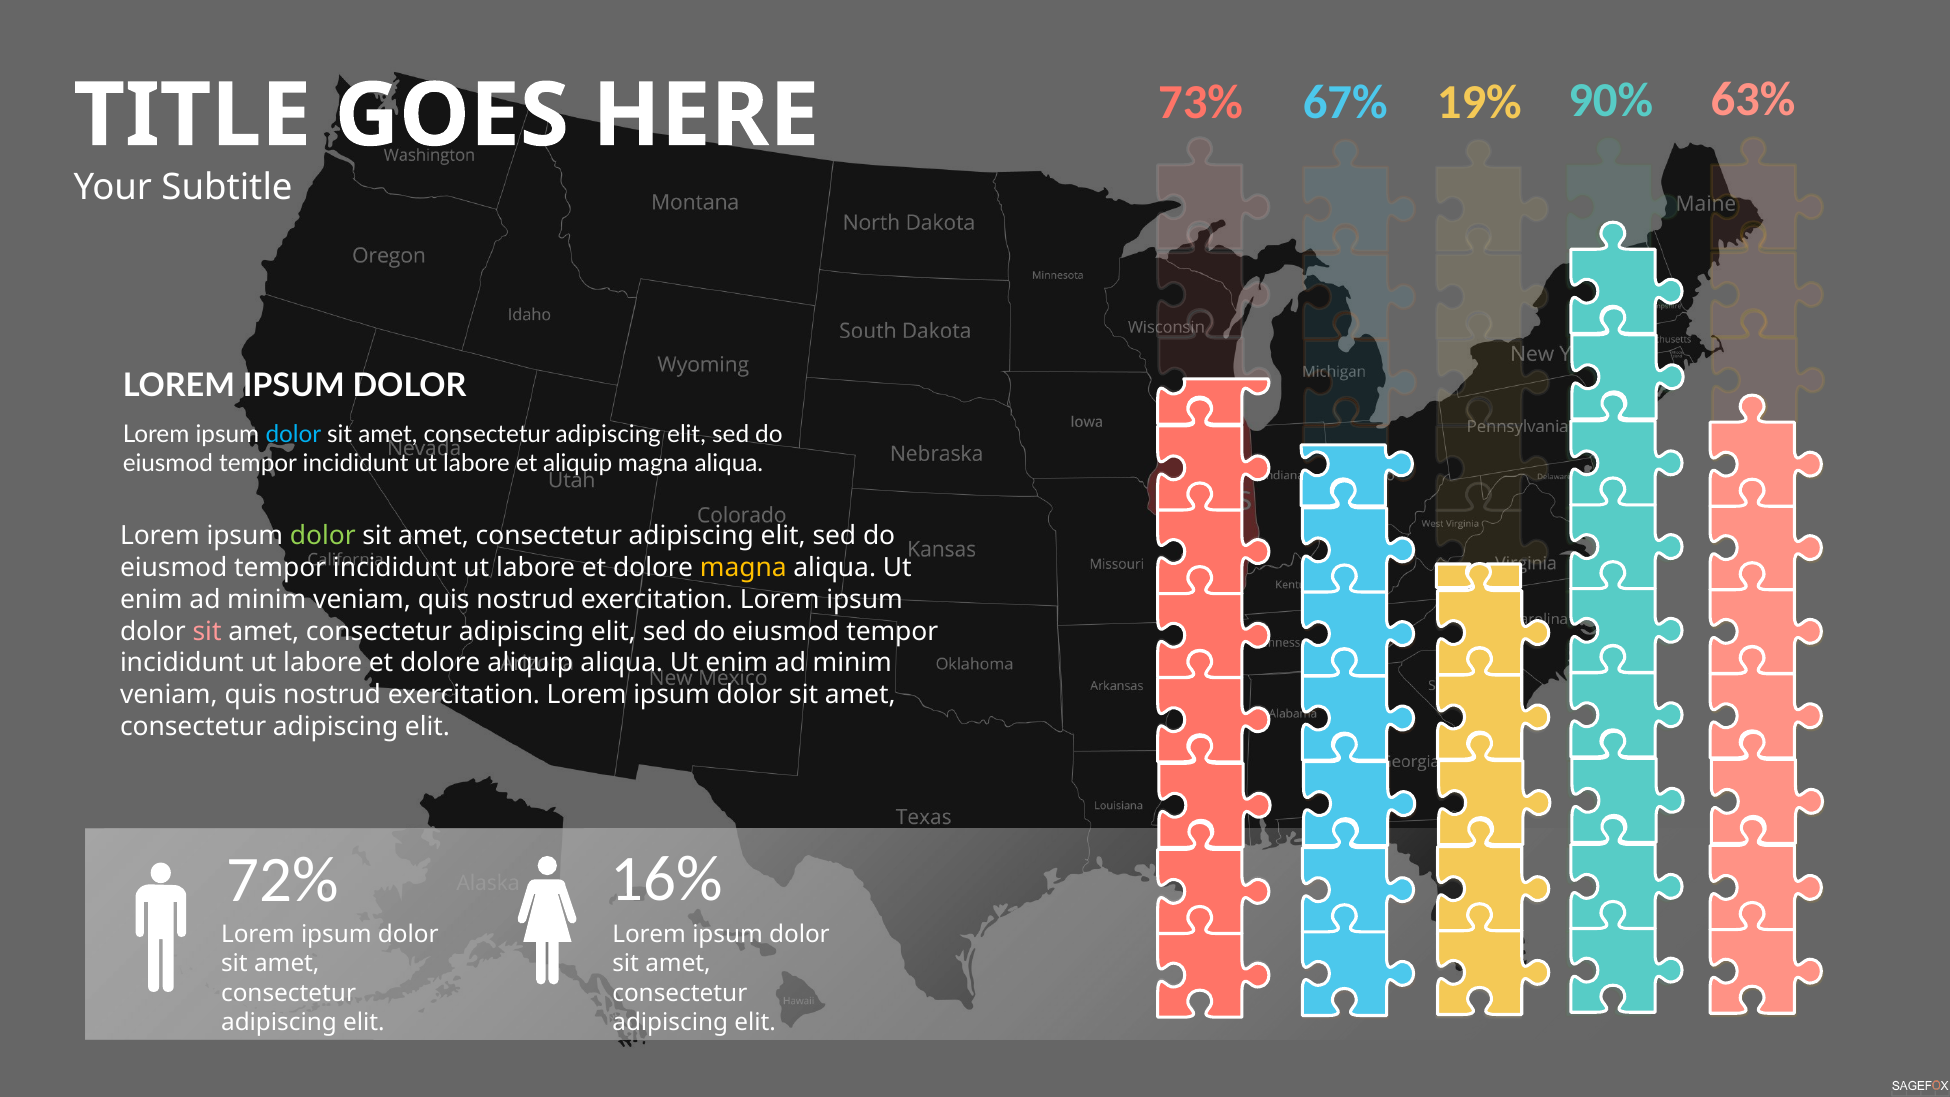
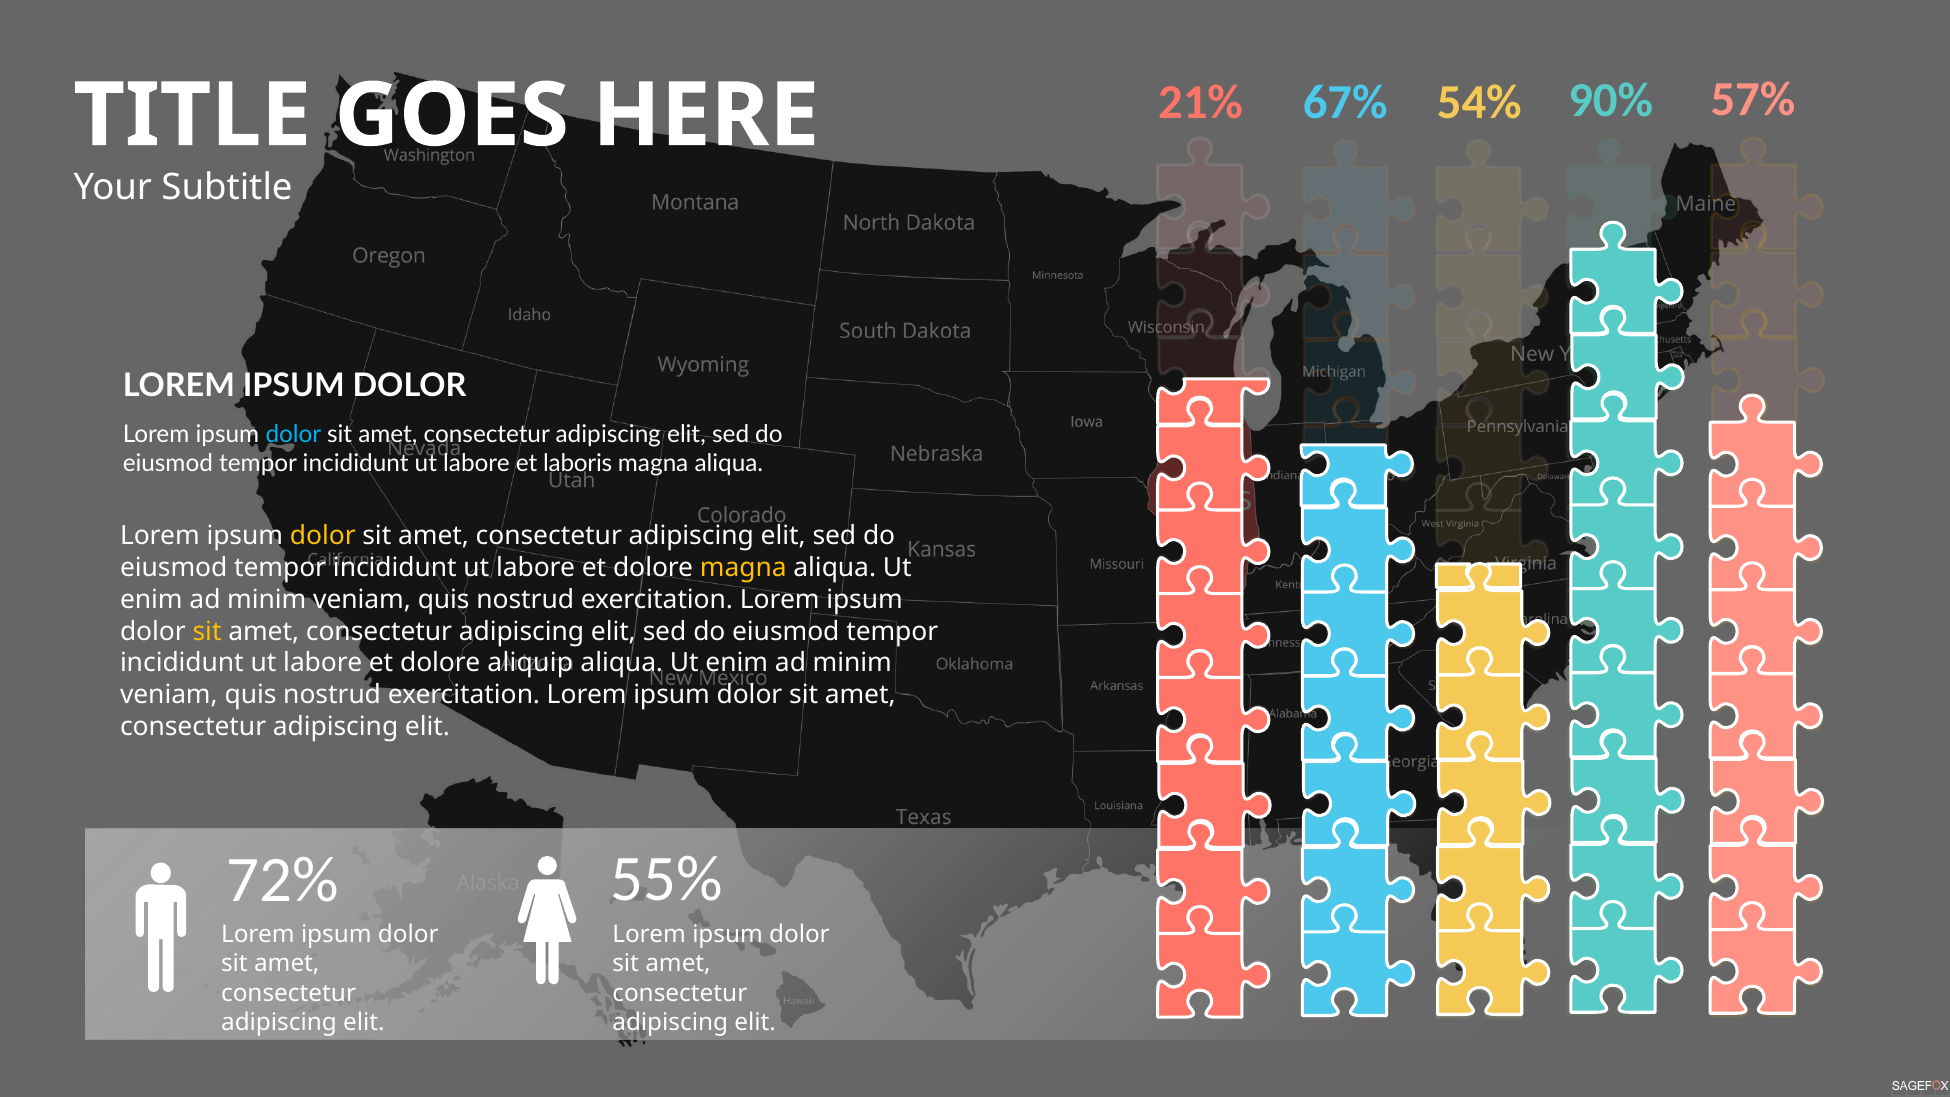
63%: 63% -> 57%
73%: 73% -> 21%
19%: 19% -> 54%
et aliquip: aliquip -> laboris
dolor at (323, 536) colour: light green -> yellow
sit at (207, 631) colour: pink -> yellow
16%: 16% -> 55%
